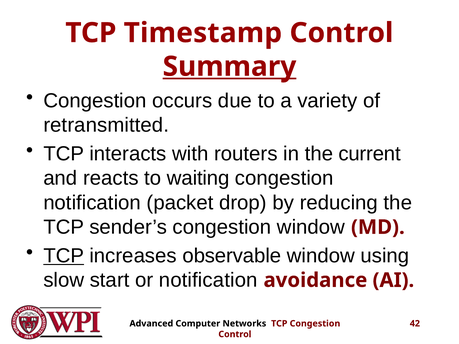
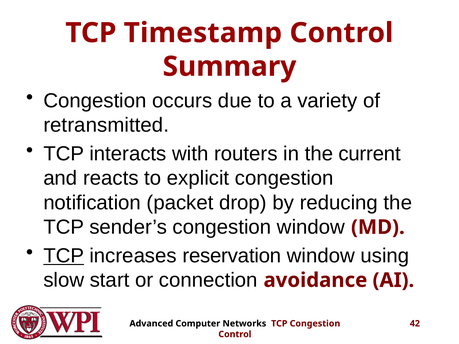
Summary underline: present -> none
waiting: waiting -> explicit
observable: observable -> reservation
or notification: notification -> connection
